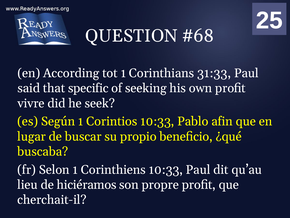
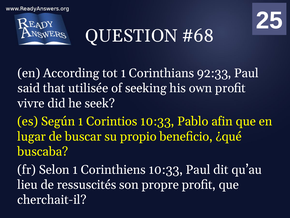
31:33: 31:33 -> 92:33
specific: specific -> utilisée
hiciéramos: hiciéramos -> ressuscités
